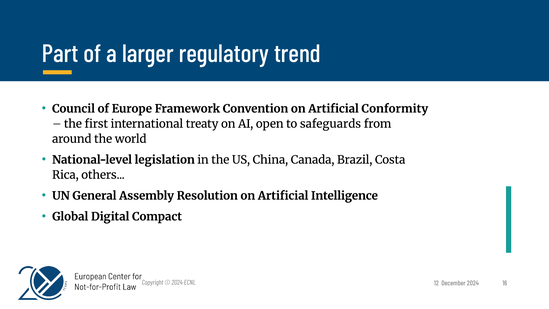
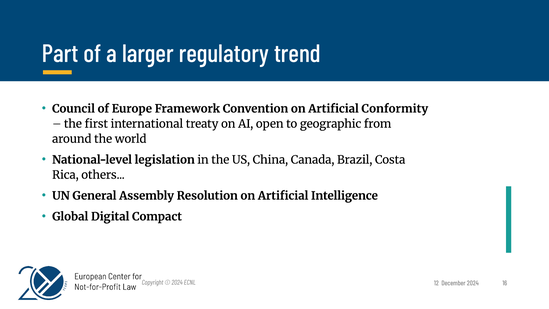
safeguards: safeguards -> geographic
